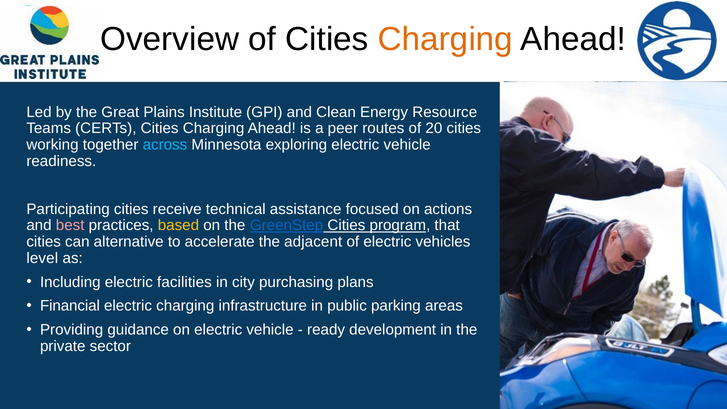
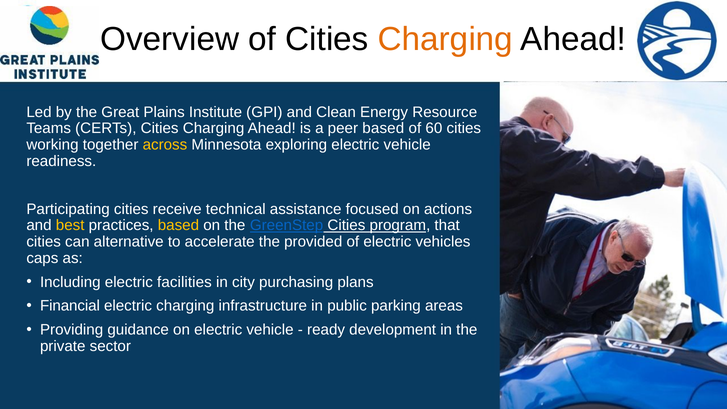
peer routes: routes -> based
20: 20 -> 60
across colour: light blue -> yellow
best colour: pink -> yellow
adjacent: adjacent -> provided
level: level -> caps
